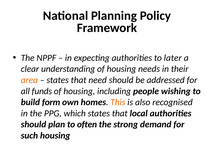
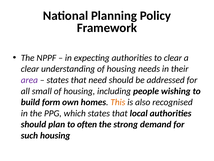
to later: later -> clear
area colour: orange -> purple
funds: funds -> small
